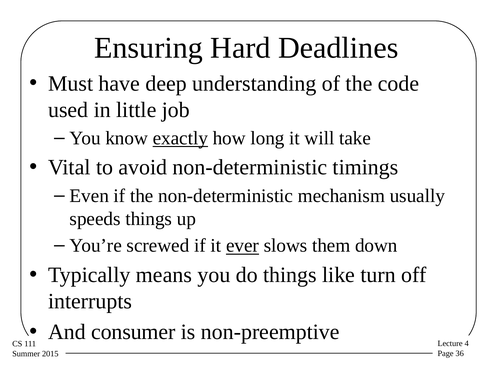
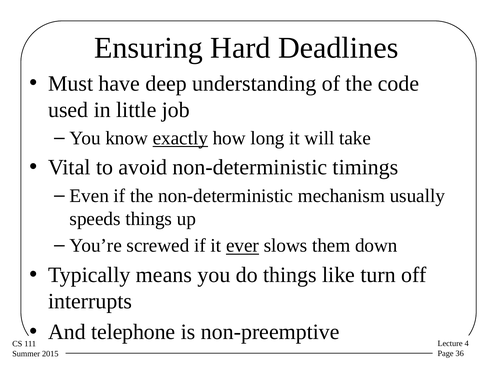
consumer: consumer -> telephone
